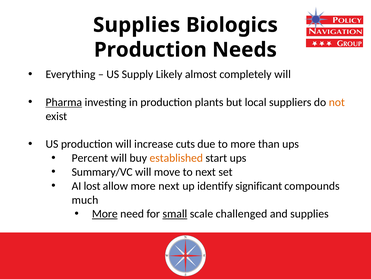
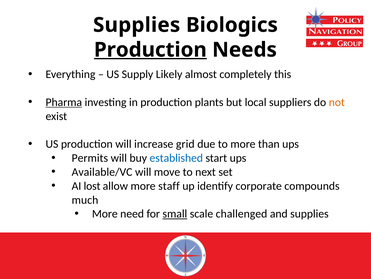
Production at (150, 50) underline: none -> present
completely will: will -> this
cuts: cuts -> grid
Percent: Percent -> Permits
established colour: orange -> blue
Summary/VC: Summary/VC -> Available/VC
more next: next -> staff
significant: significant -> corporate
More at (105, 213) underline: present -> none
